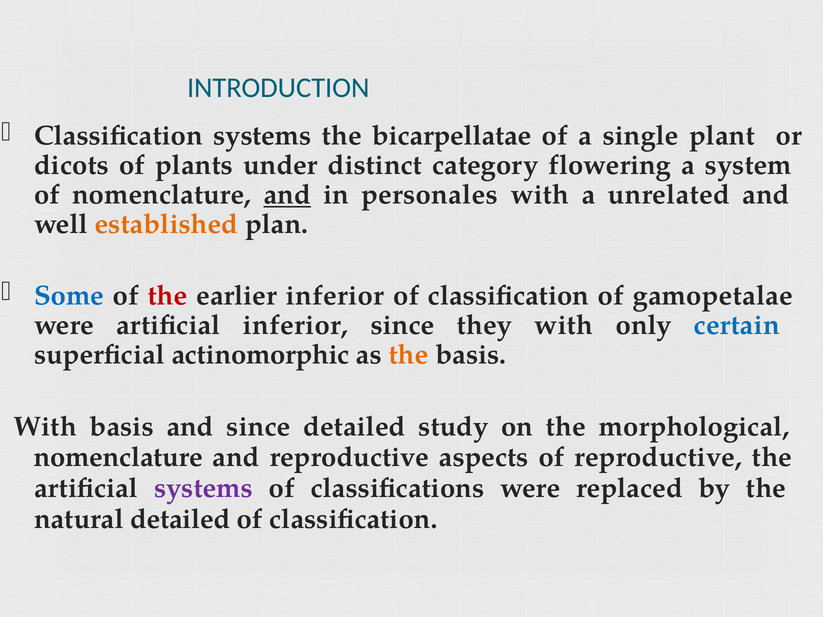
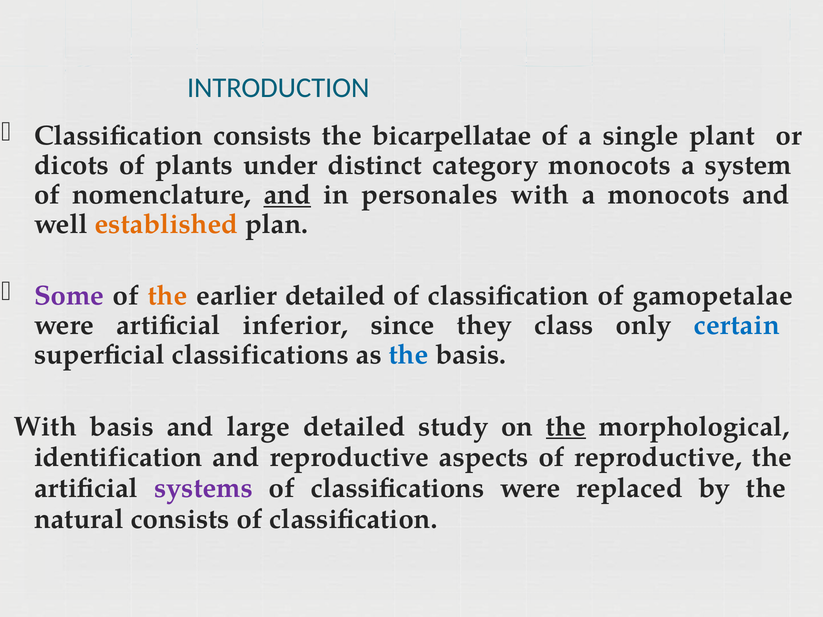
Classification systems: systems -> consists
category flowering: flowering -> monocots
a unrelated: unrelated -> monocots
Some colour: blue -> purple
the at (168, 296) colour: red -> orange
earlier inferior: inferior -> detailed
they with: with -> class
superficial actinomorphic: actinomorphic -> classifications
the at (409, 355) colour: orange -> blue
and since: since -> large
the at (566, 427) underline: none -> present
nomenclature at (118, 458): nomenclature -> identification
natural detailed: detailed -> consists
